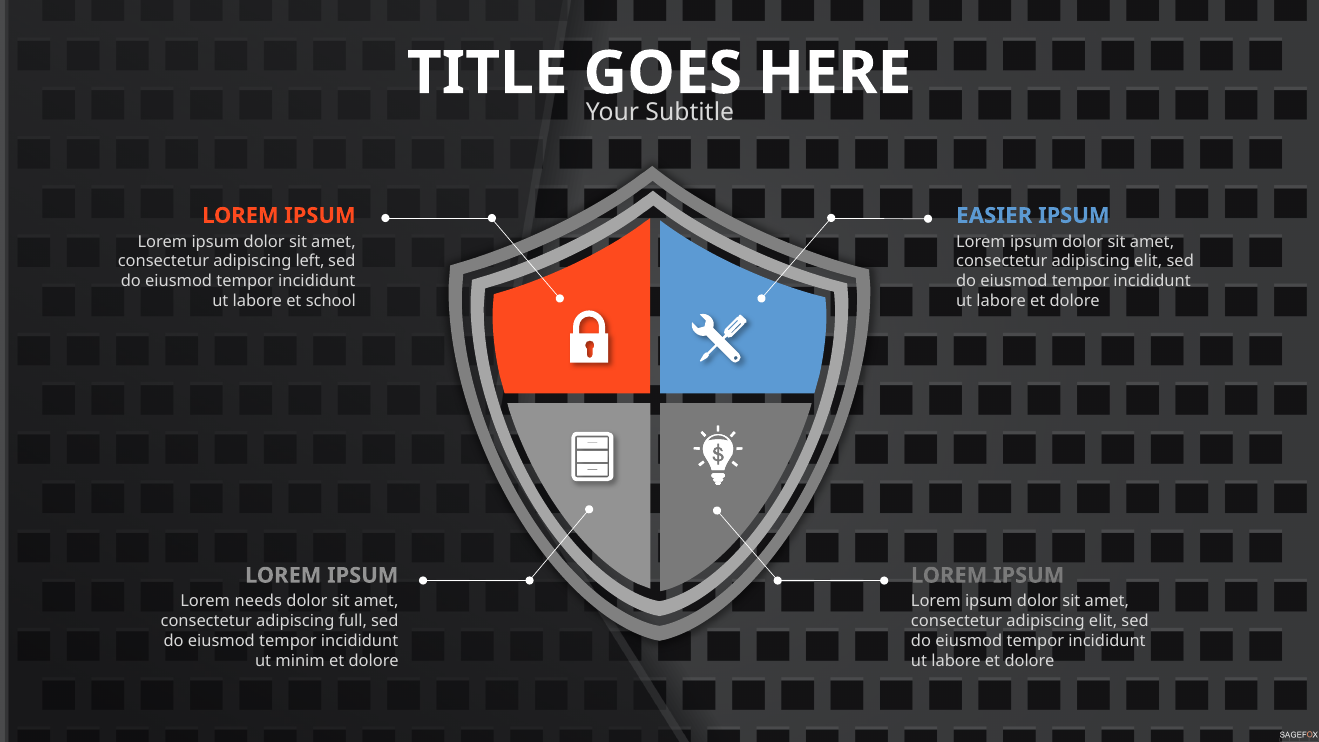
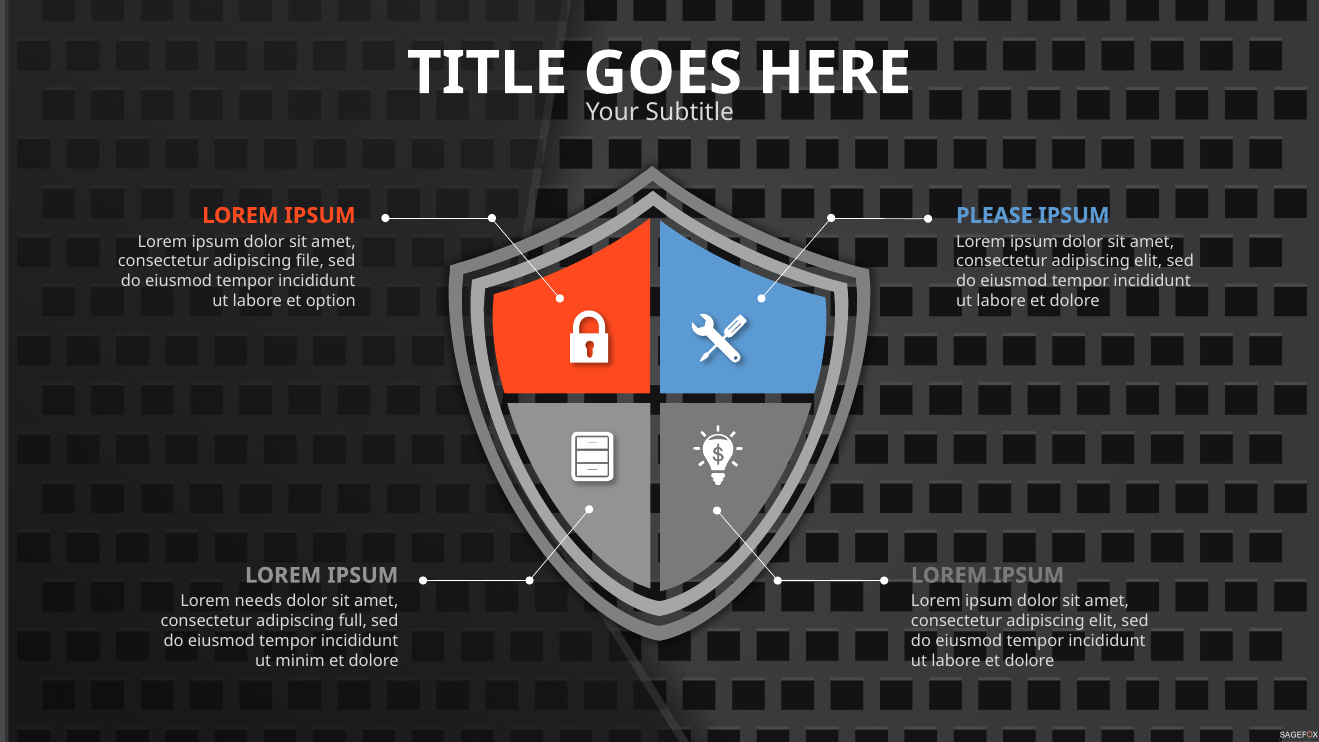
EASIER: EASIER -> PLEASE
left: left -> file
school: school -> option
